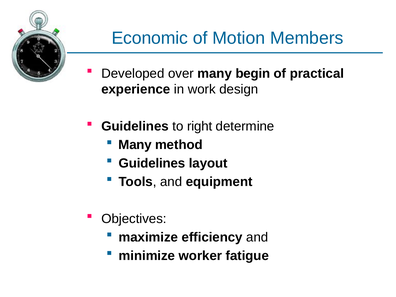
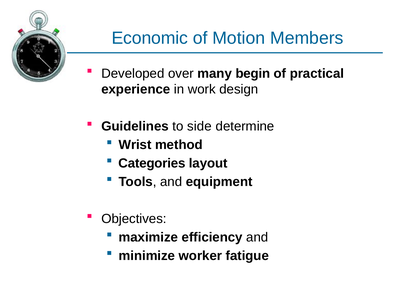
right: right -> side
Many at (135, 145): Many -> Wrist
Guidelines at (152, 163): Guidelines -> Categories
